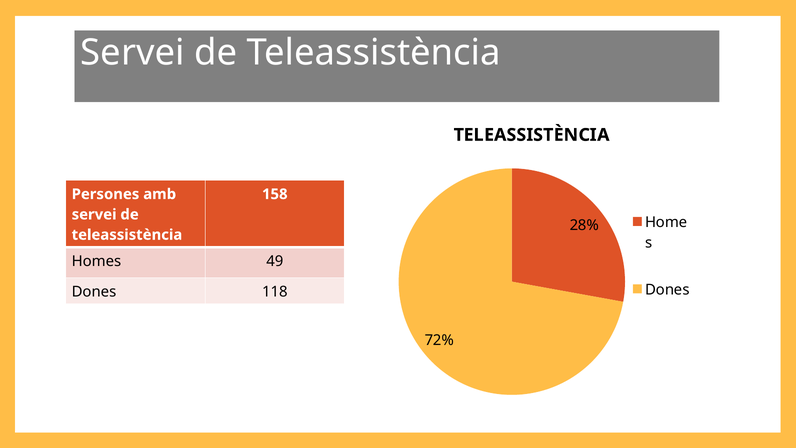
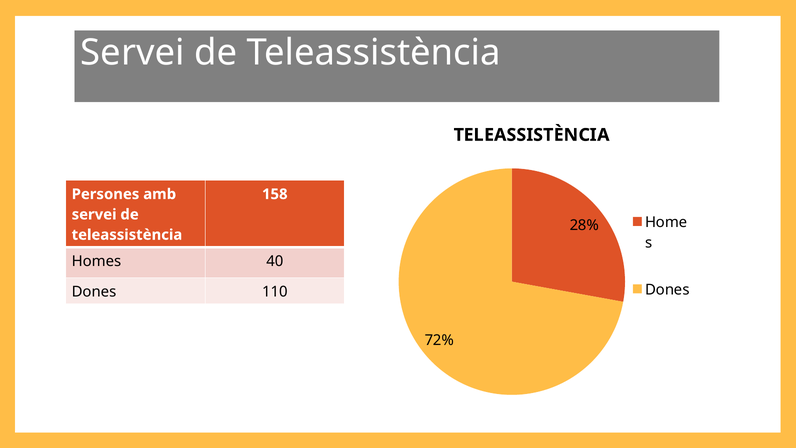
49: 49 -> 40
118: 118 -> 110
